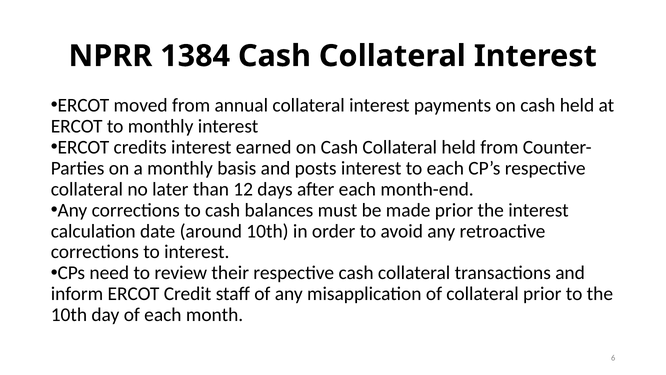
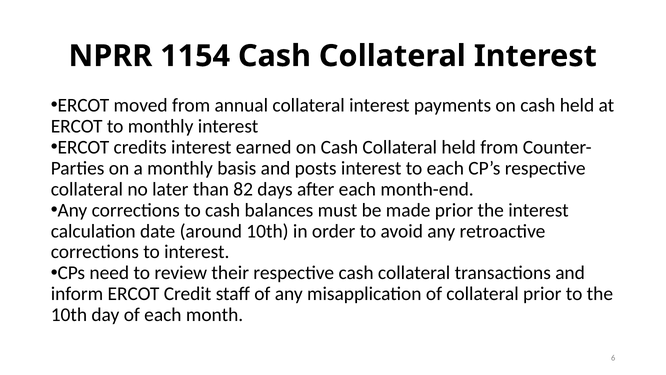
1384: 1384 -> 1154
12: 12 -> 82
